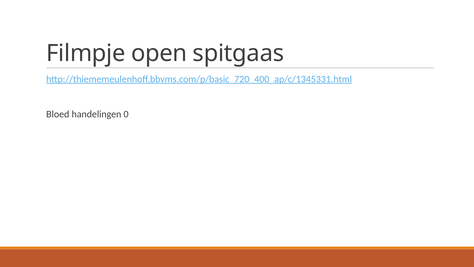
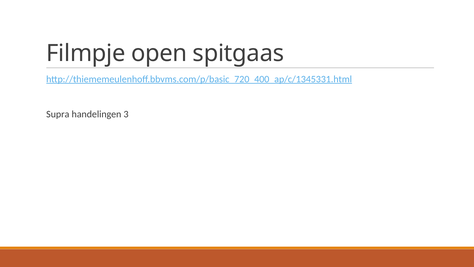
Bloed: Bloed -> Supra
0: 0 -> 3
